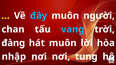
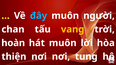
vang colour: light blue -> yellow
đàng: đàng -> hoàn
nhập: nhập -> thiện
